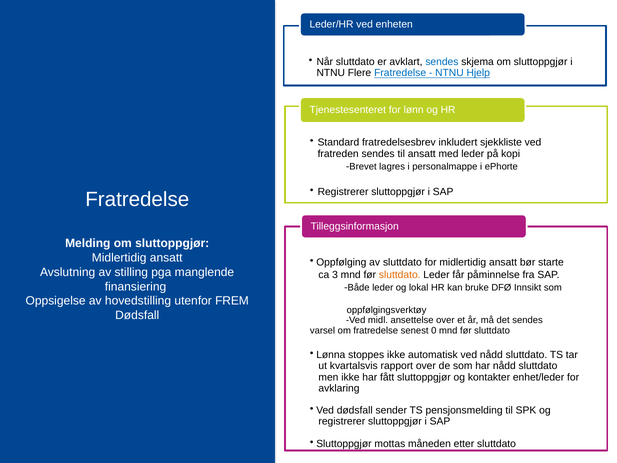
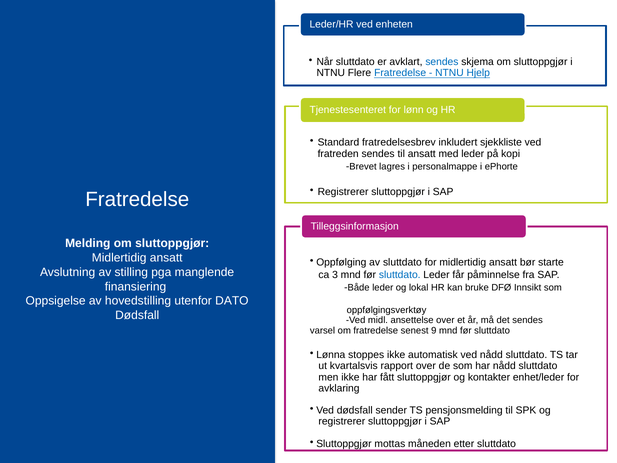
sluttdato at (400, 275) colour: orange -> blue
FREM: FREM -> DATO
0: 0 -> 9
